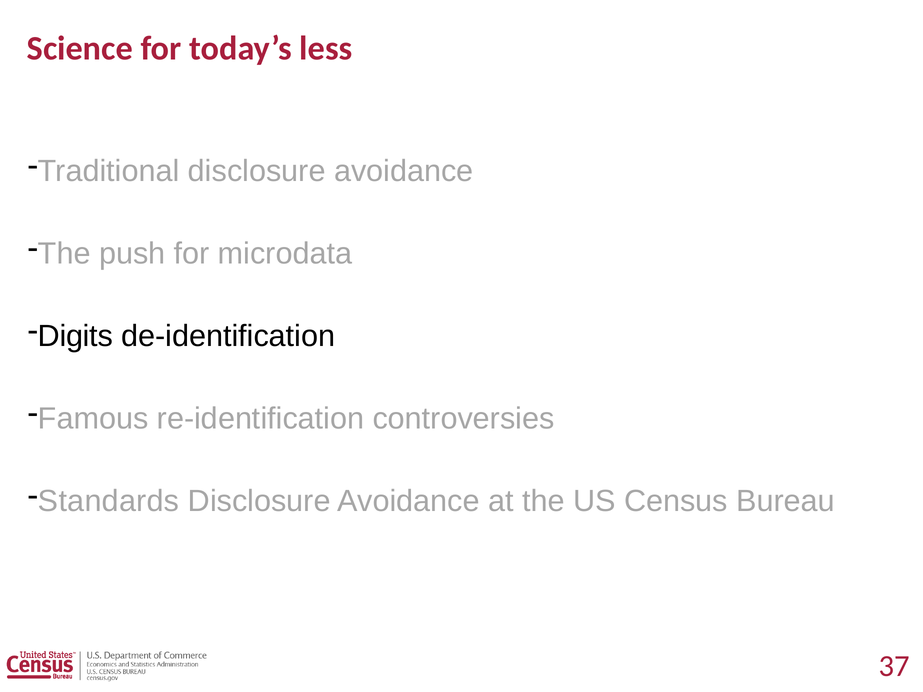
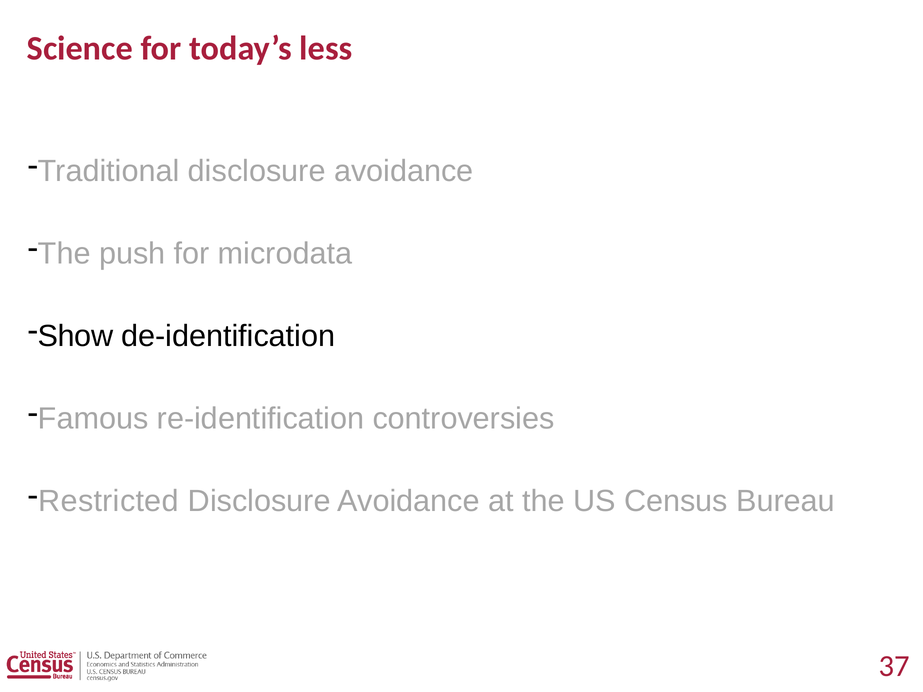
Digits: Digits -> Show
Standards: Standards -> Restricted
